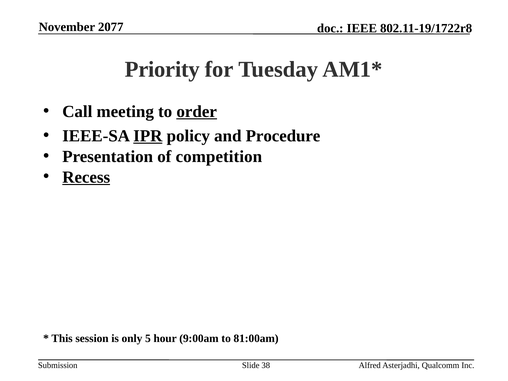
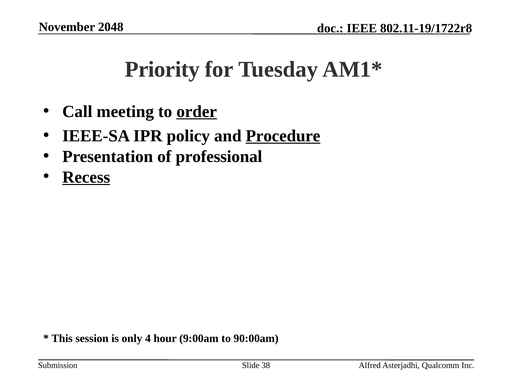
2077: 2077 -> 2048
IPR underline: present -> none
Procedure underline: none -> present
competition: competition -> professional
5: 5 -> 4
81:00am: 81:00am -> 90:00am
